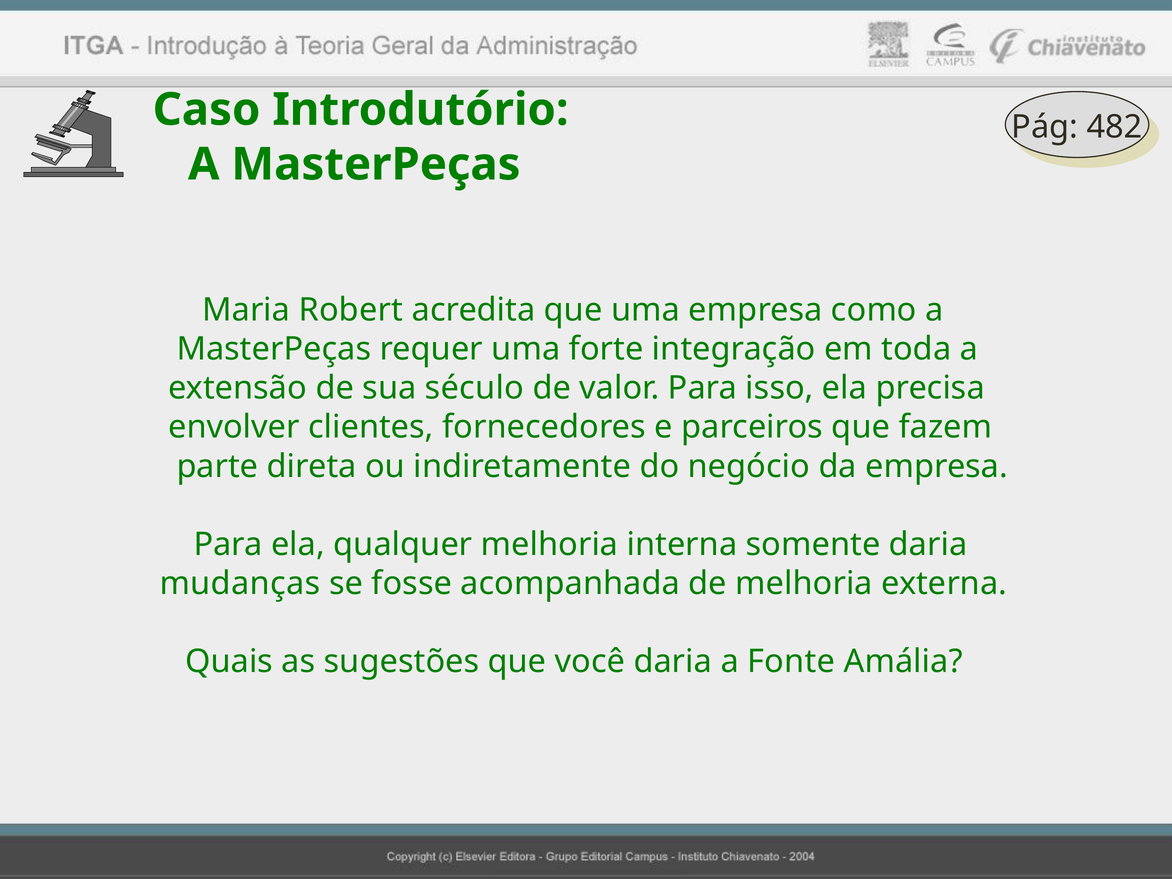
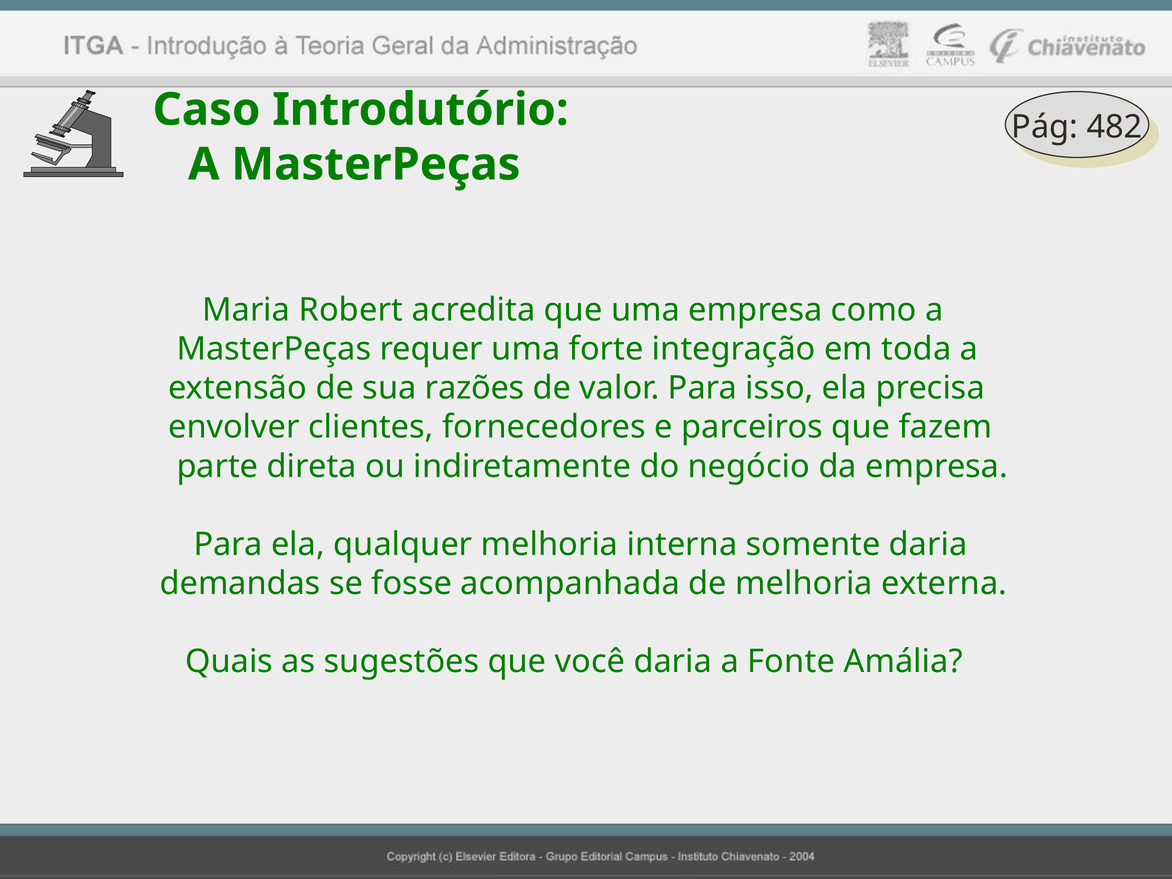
século: século -> razões
mudanças: mudanças -> demandas
